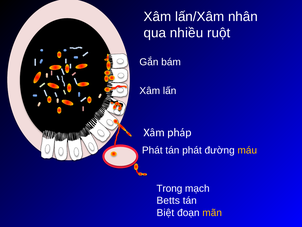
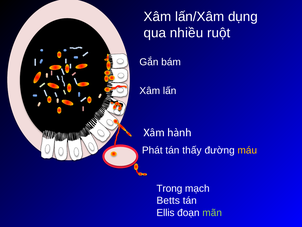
nhân: nhân -> dụng
pháp: pháp -> hành
tán phát: phát -> thấy
Biệt: Biệt -> Ellis
mãn colour: yellow -> light green
